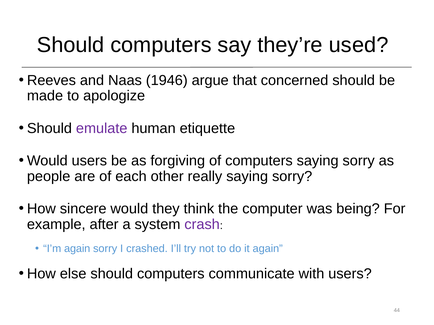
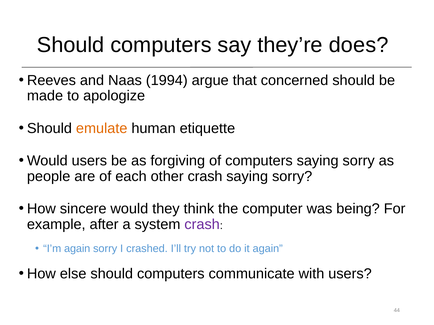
used: used -> does
1946: 1946 -> 1994
emulate colour: purple -> orange
other really: really -> crash
